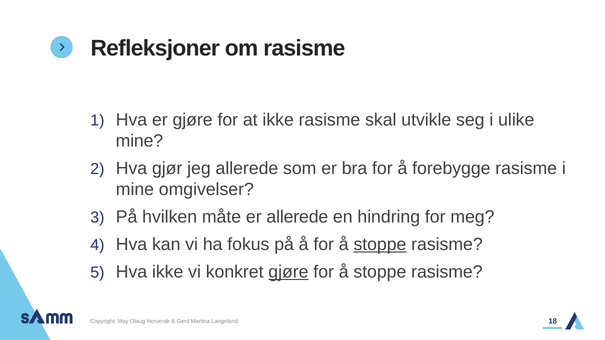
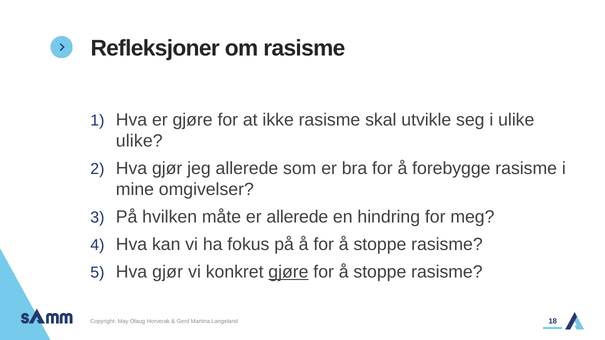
mine at (139, 141): mine -> ulike
stoppe at (380, 245) underline: present -> none
ikke at (168, 272): ikke -> gjør
